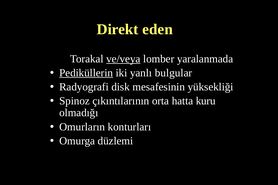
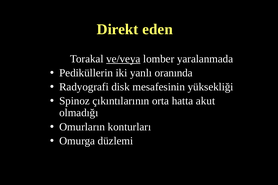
Pediküllerin underline: present -> none
bulgular: bulgular -> oranında
kuru: kuru -> akut
